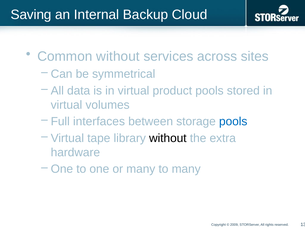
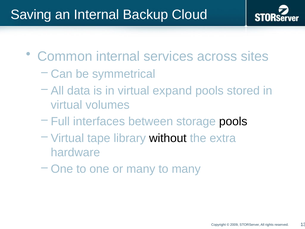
Common without: without -> internal
product: product -> expand
pools at (233, 121) colour: blue -> black
